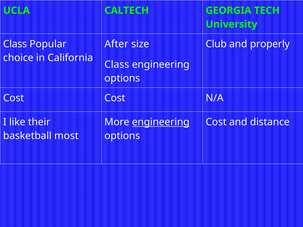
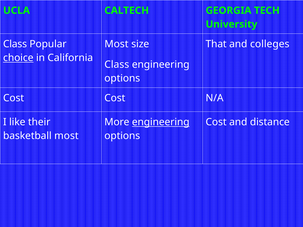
After at (116, 44): After -> Most
Club: Club -> That
properly: properly -> colleges
choice underline: none -> present
